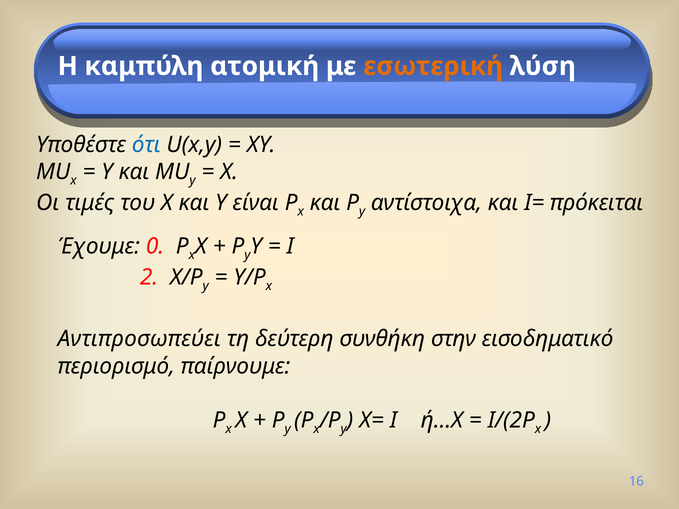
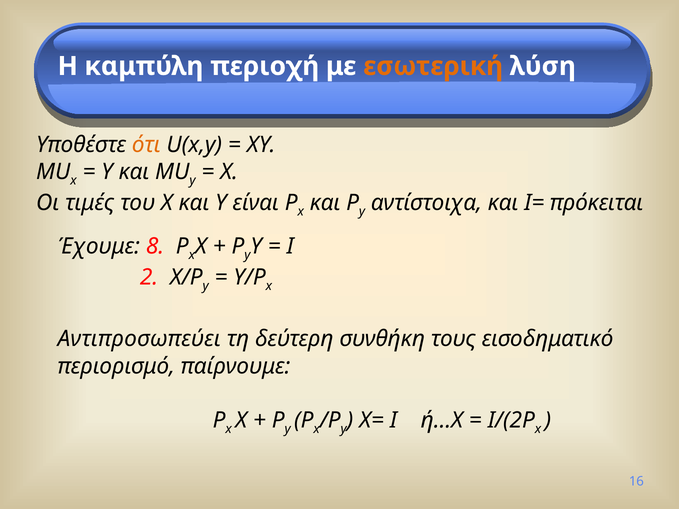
ατομική: ατομική -> περιοχή
ότι colour: blue -> orange
0: 0 -> 8
στην: στην -> τους
